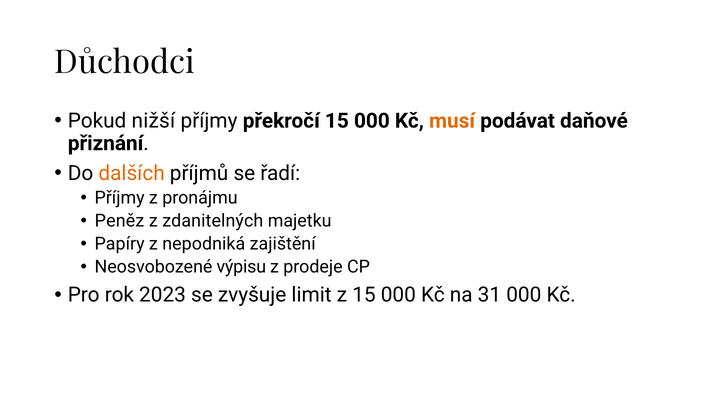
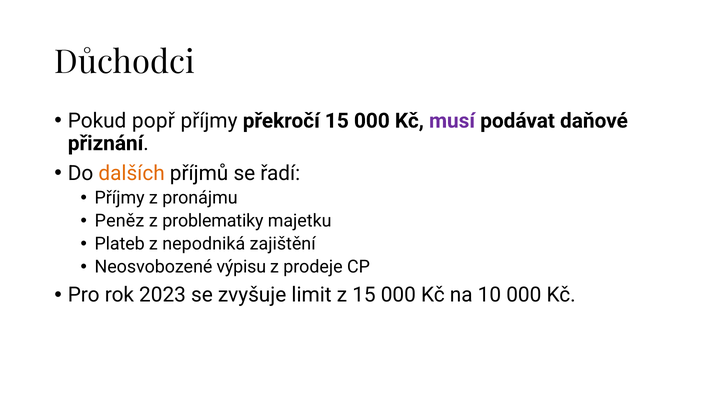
nižší: nižší -> popř
musí colour: orange -> purple
zdanitelných: zdanitelných -> problematiky
Papíry: Papíry -> Plateb
31: 31 -> 10
